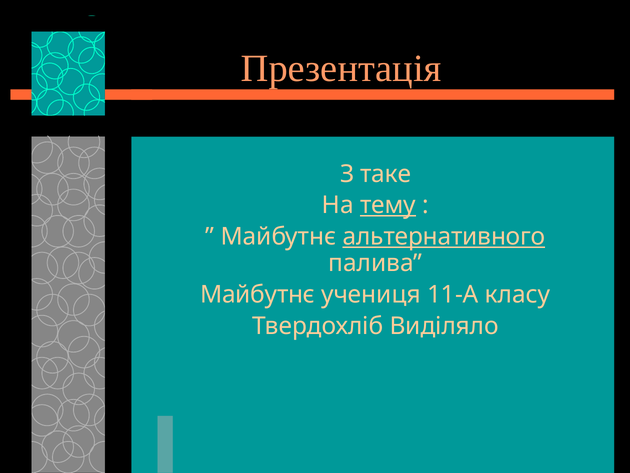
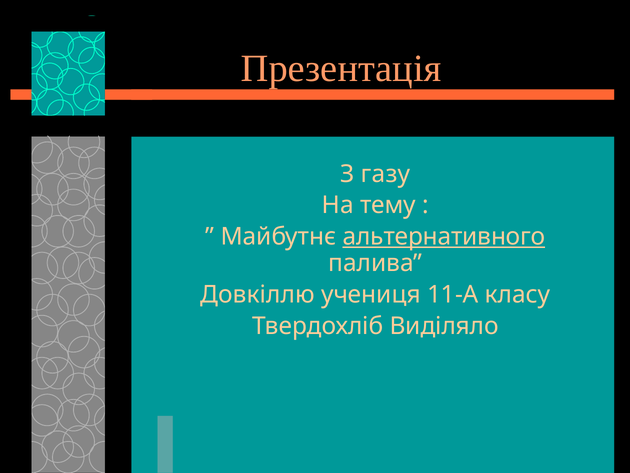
таке: таке -> газу
тему underline: present -> none
Майбутнє at (258, 294): Майбутнє -> Довкіллю
